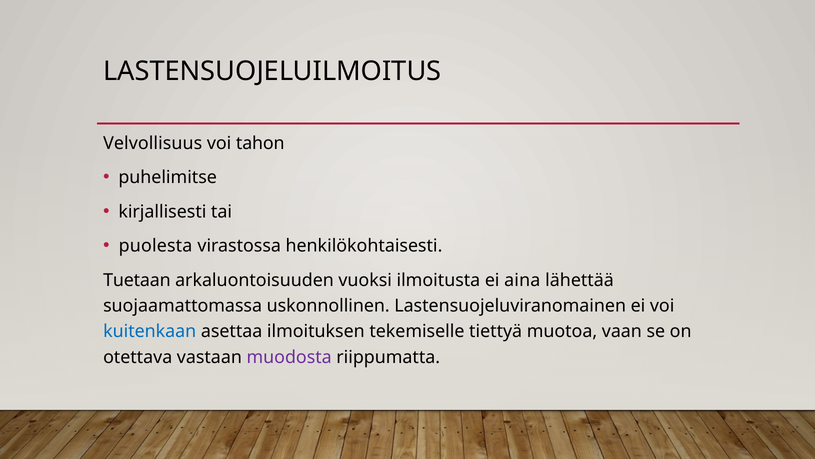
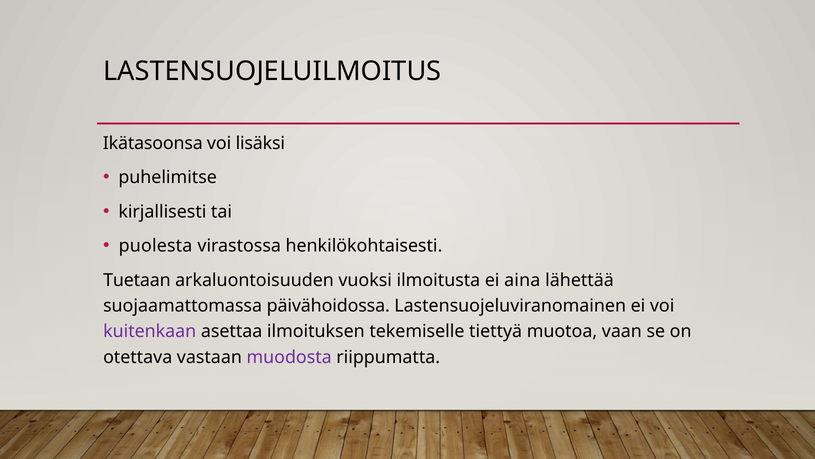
Velvollisuus: Velvollisuus -> Ikätasoonsa
tahon: tahon -> lisäksi
uskonnollinen: uskonnollinen -> päivähoidossa
kuitenkaan colour: blue -> purple
